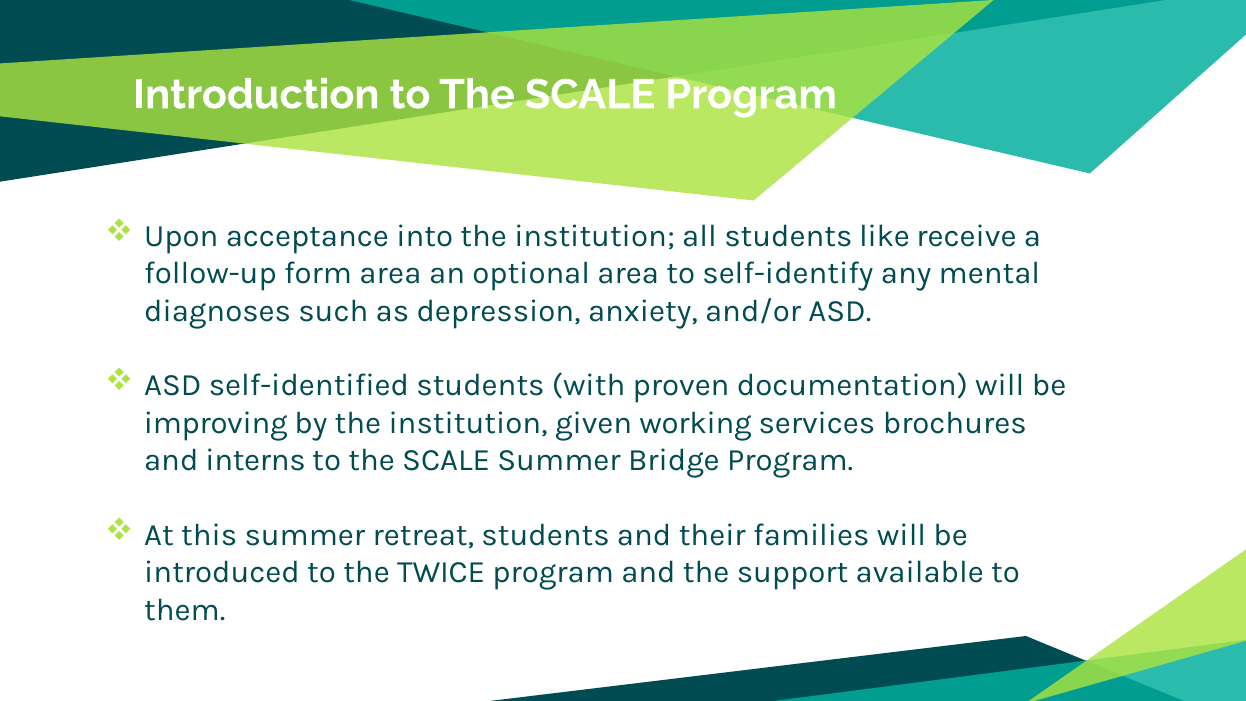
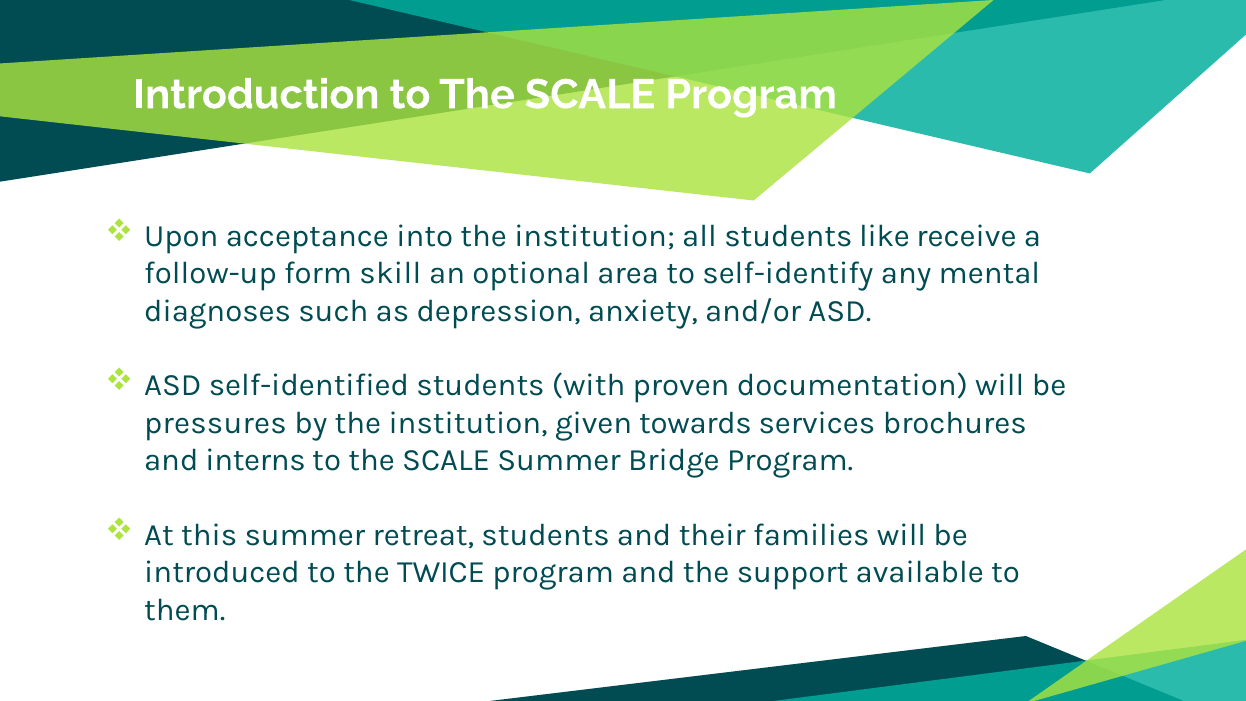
form area: area -> skill
improving: improving -> pressures
working: working -> towards
